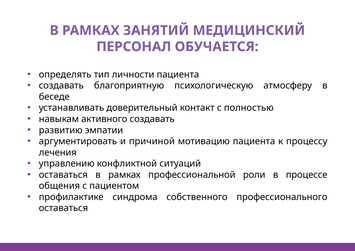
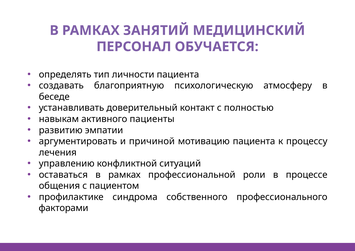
активного создавать: создавать -> пациенты
оставаться at (63, 208): оставаться -> факторами
